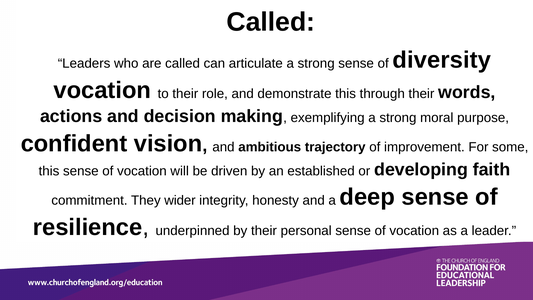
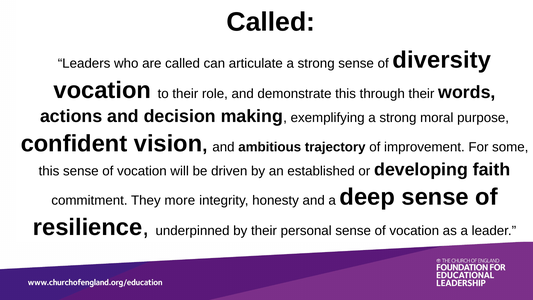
wider: wider -> more
